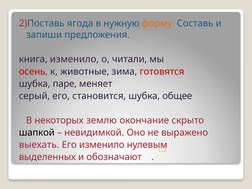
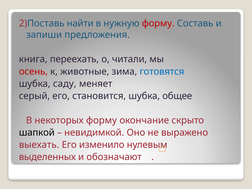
ягода: ягода -> найти
форму at (158, 23) colour: orange -> red
книга изменило: изменило -> переехать
готовятся colour: red -> blue
паре: паре -> саду
некоторых землю: землю -> форму
